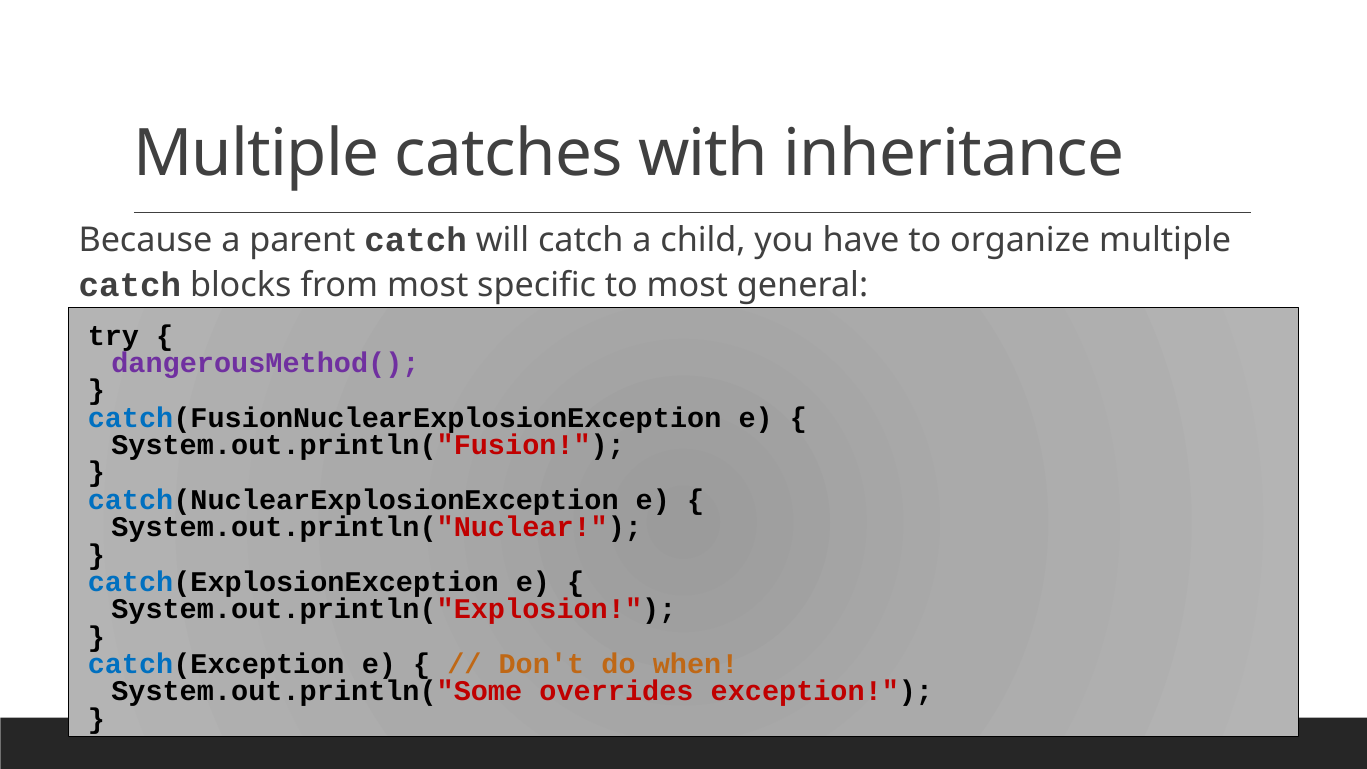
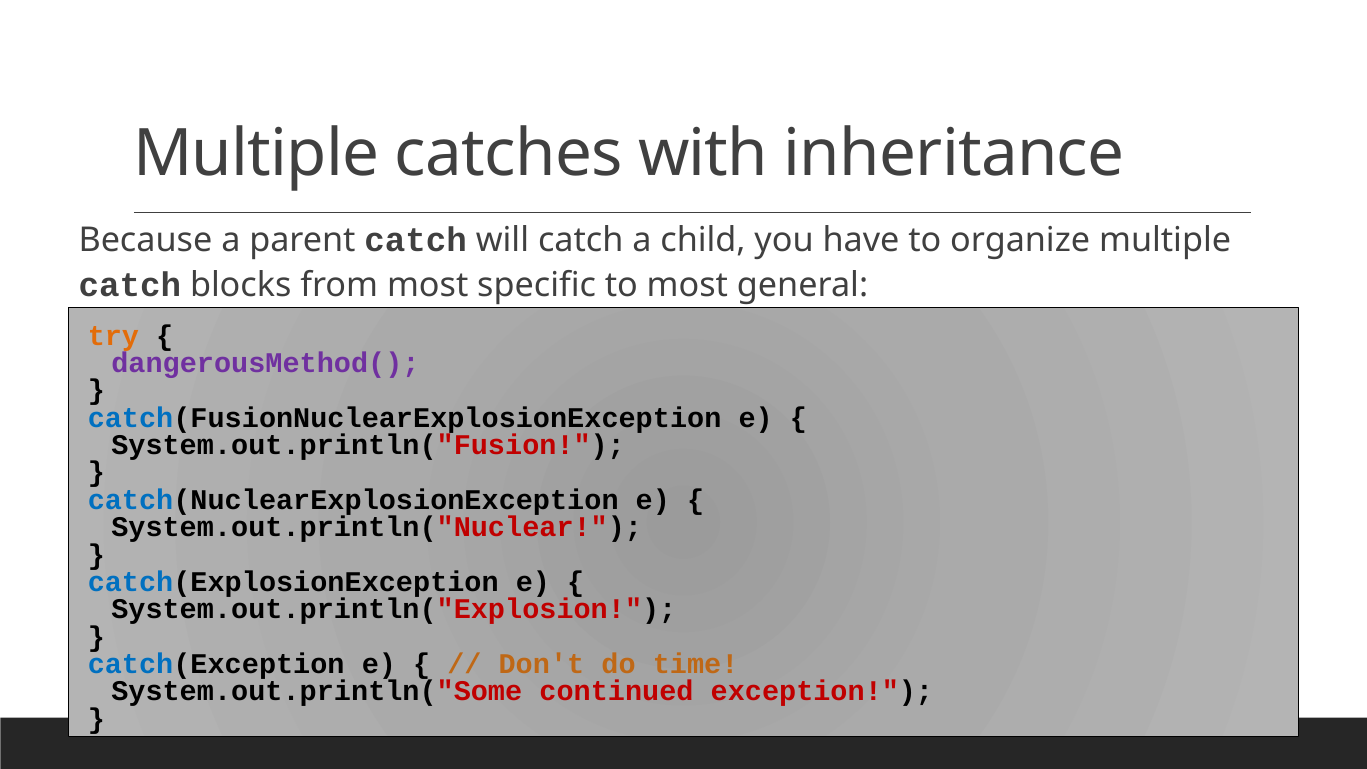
try colour: black -> orange
when: when -> time
overrides: overrides -> continued
